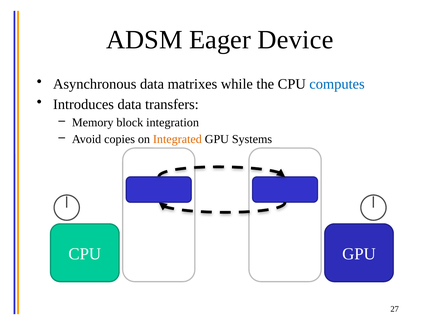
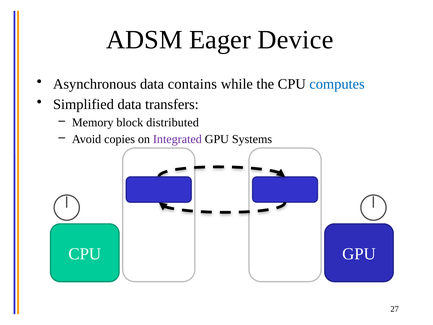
matrixes: matrixes -> contains
Introduces: Introduces -> Simplified
integration: integration -> distributed
Integrated colour: orange -> purple
